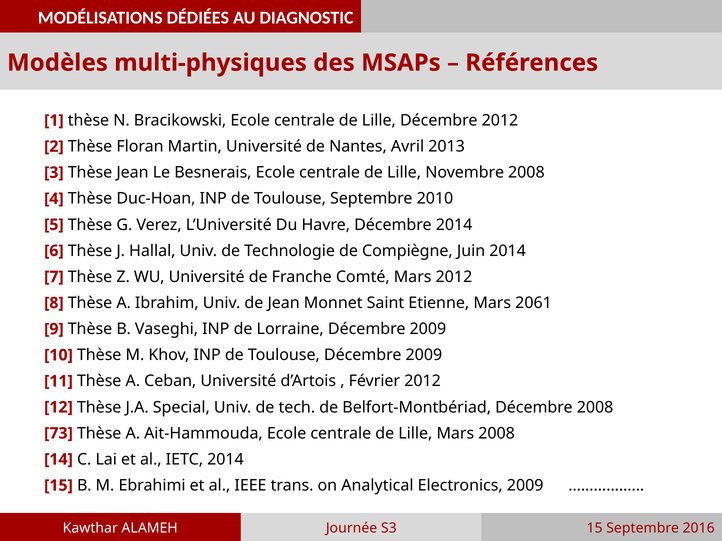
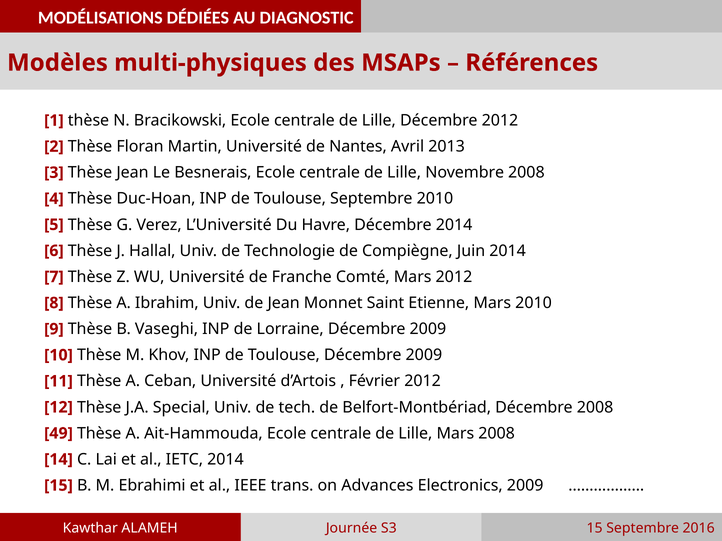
Mars 2061: 2061 -> 2010
73: 73 -> 49
Analytical: Analytical -> Advances
